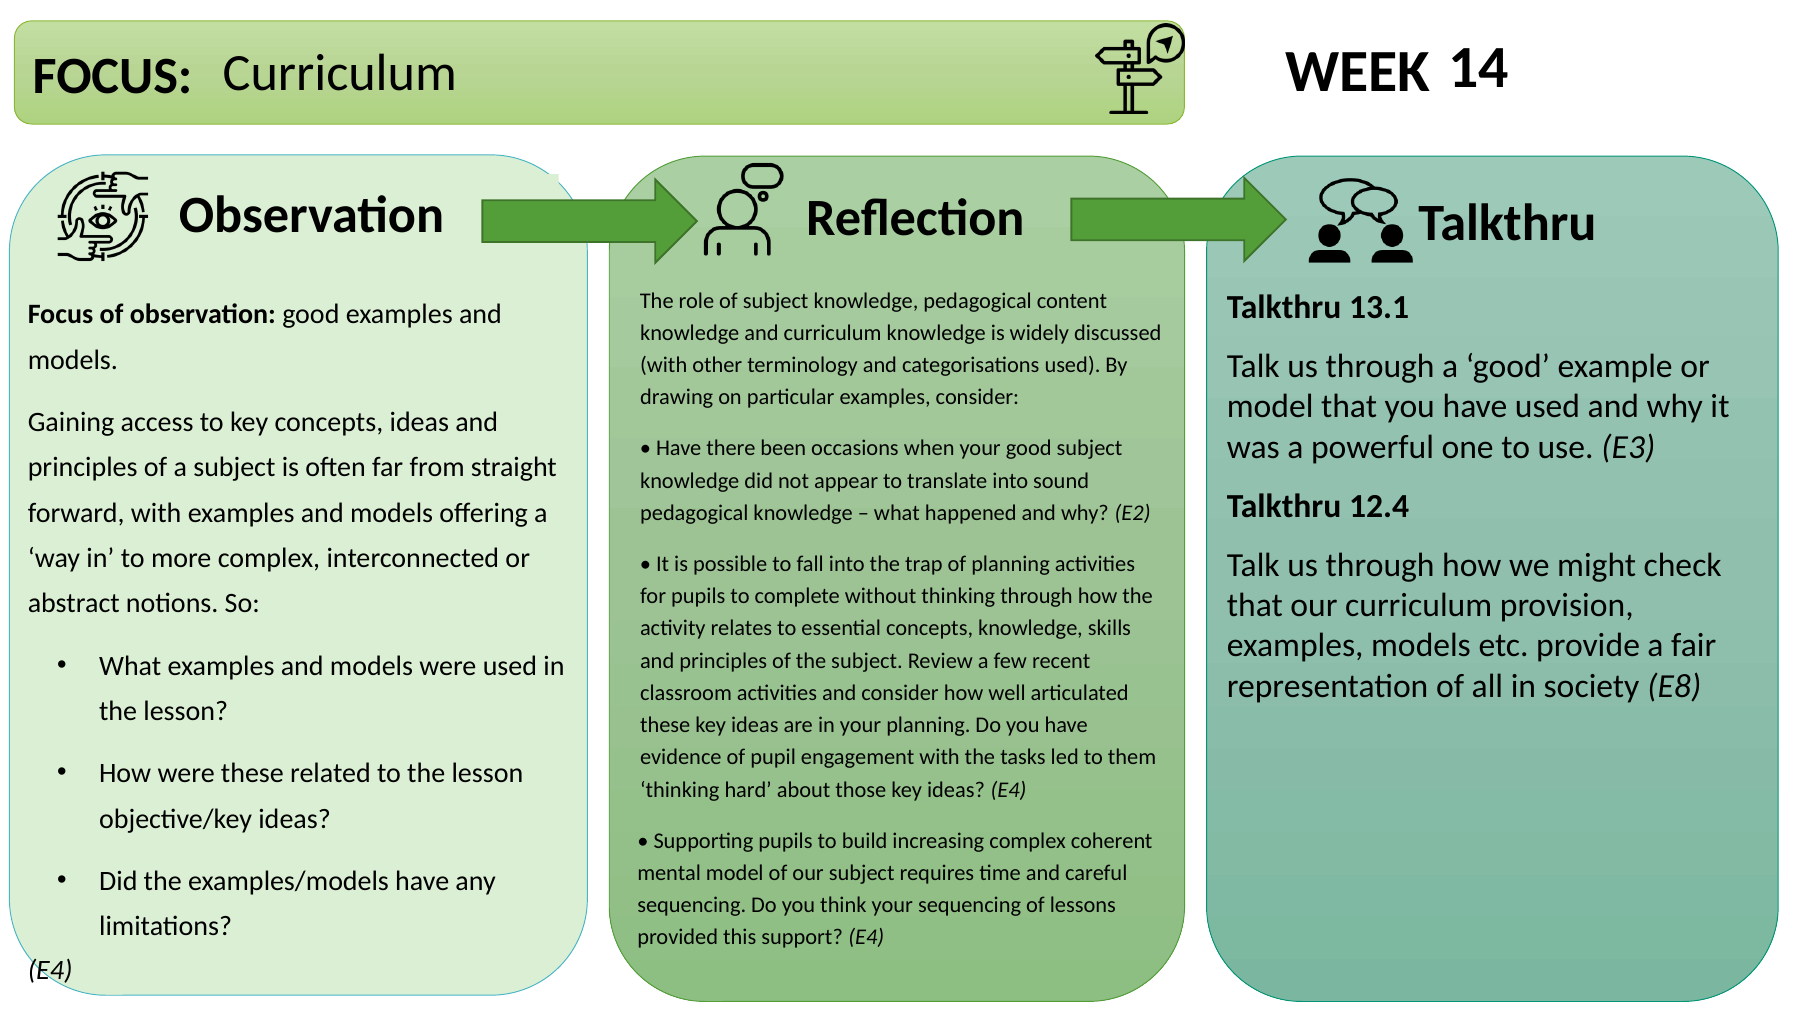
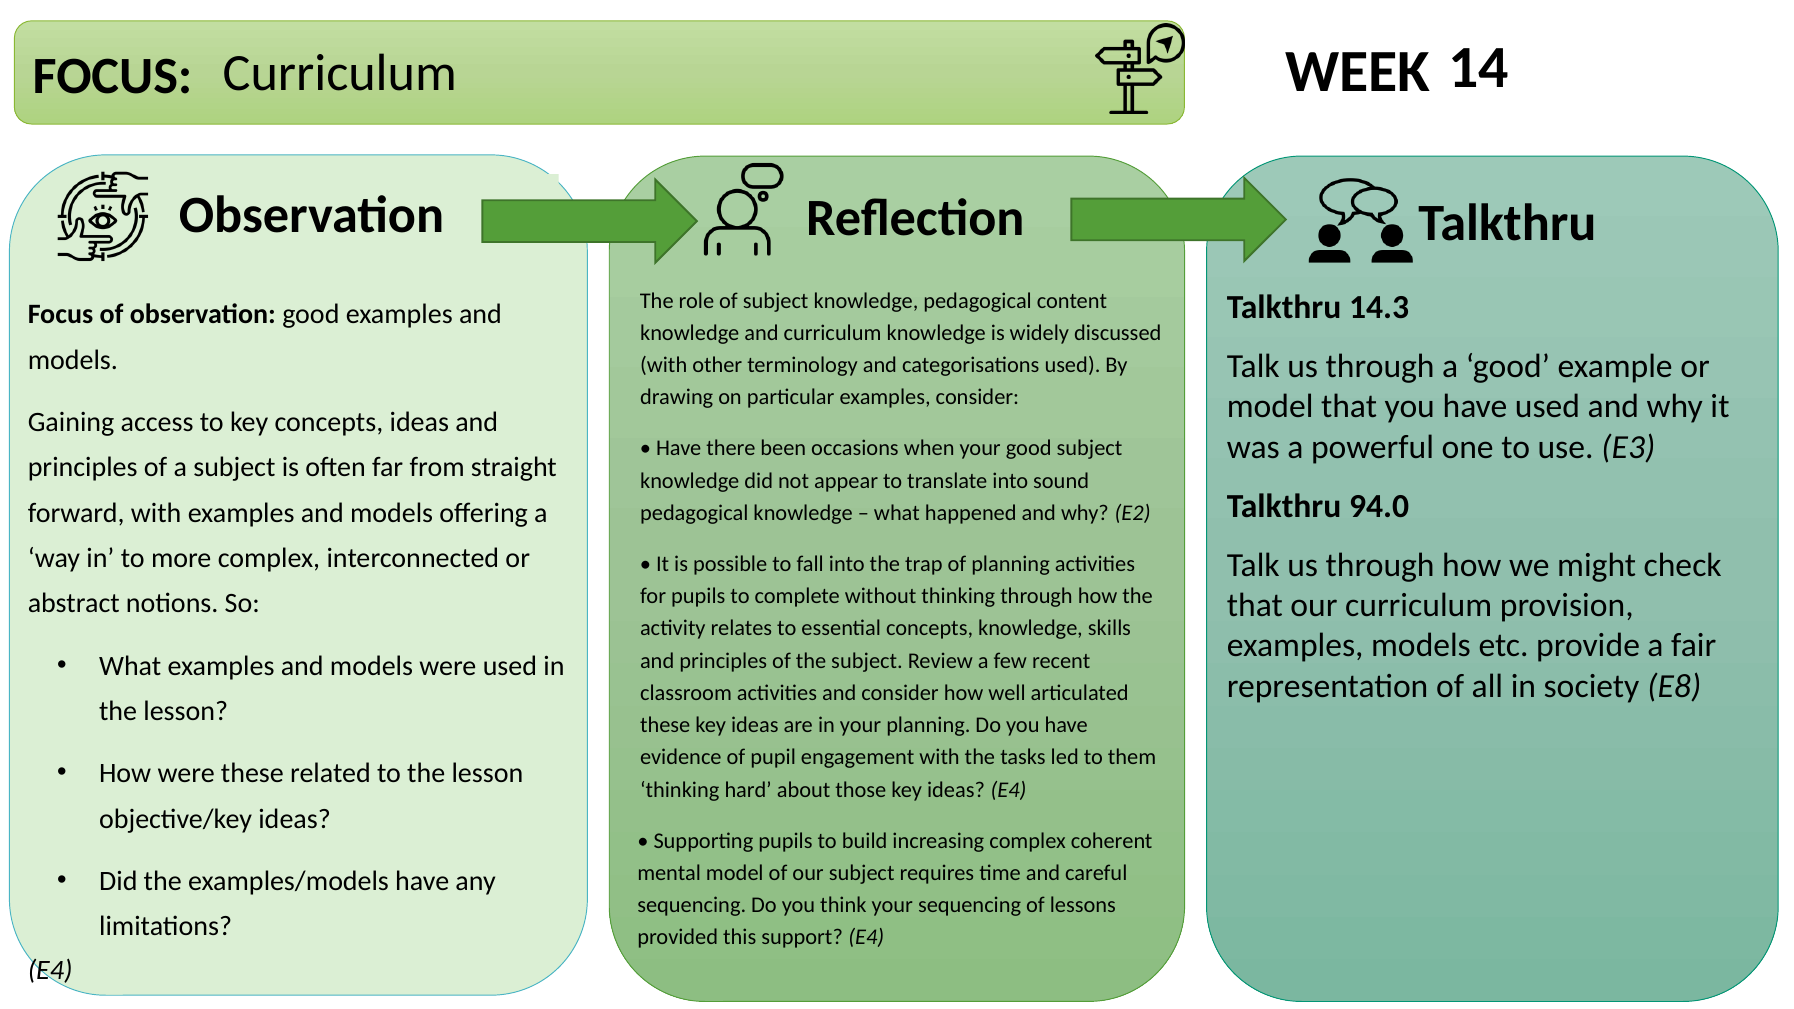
13.1: 13.1 -> 14.3
12.4: 12.4 -> 94.0
